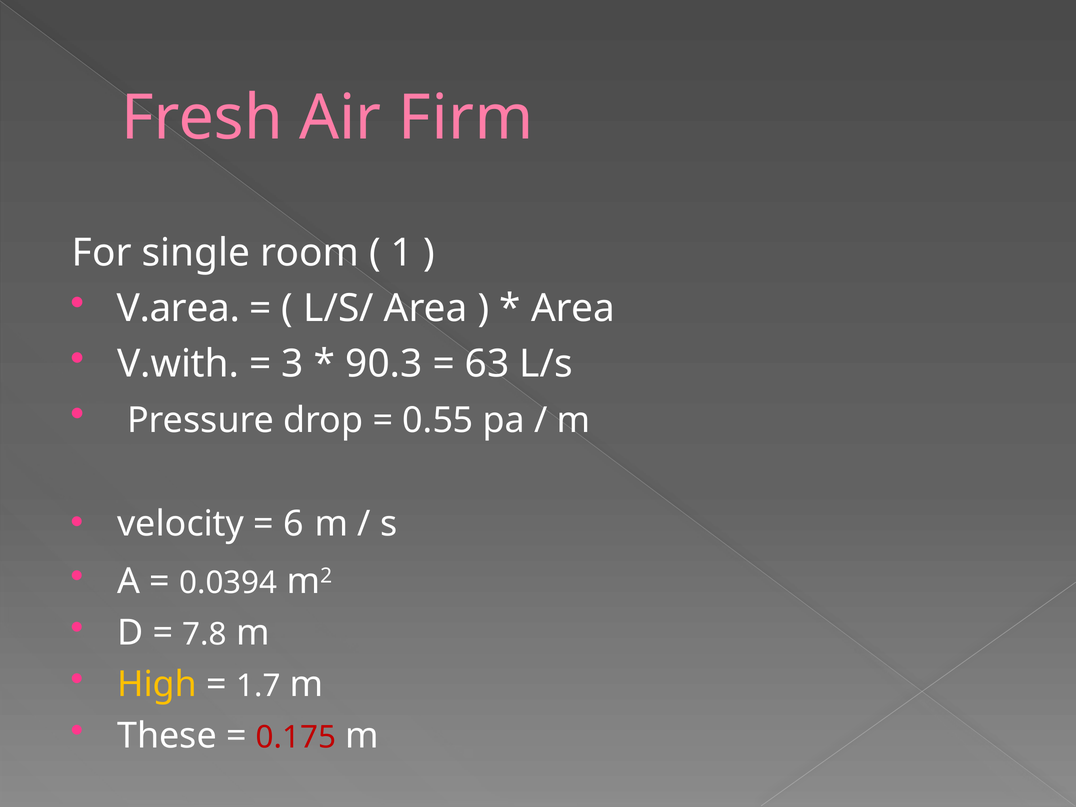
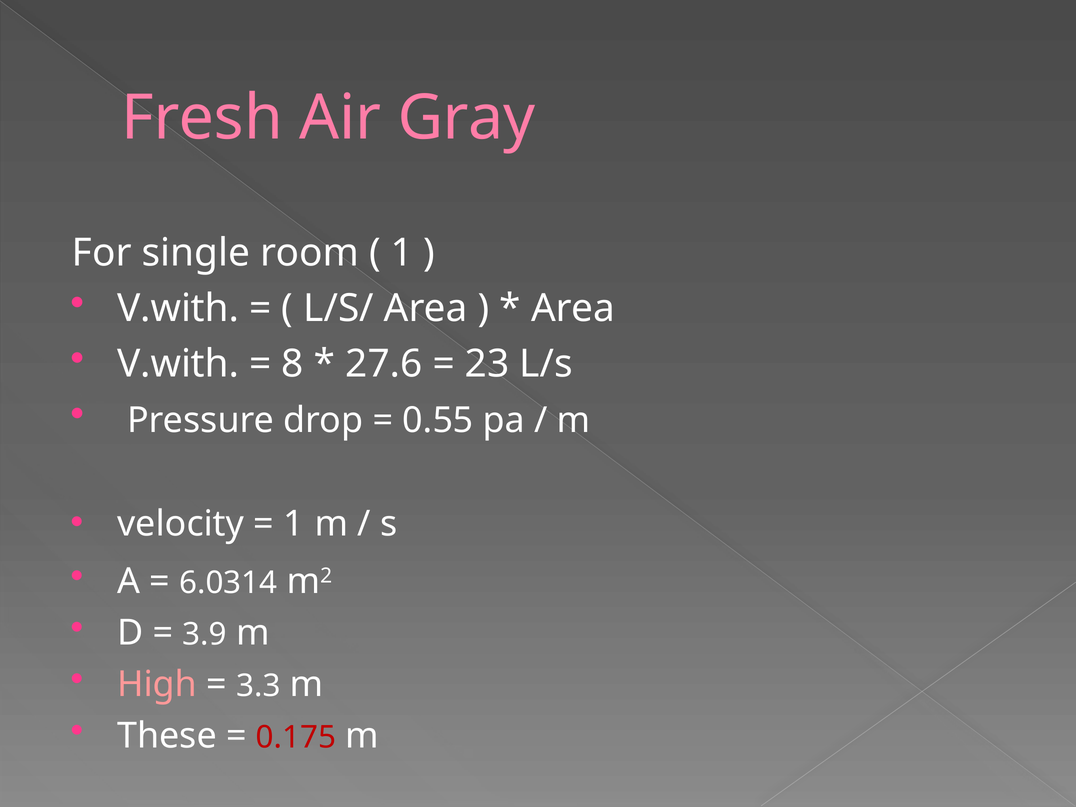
Firm: Firm -> Gray
V.area at (178, 308): V.area -> V.with
3: 3 -> 8
90.3: 90.3 -> 27.6
63: 63 -> 23
6 at (294, 524): 6 -> 1
0.0394: 0.0394 -> 6.0314
7.8: 7.8 -> 3.9
High colour: yellow -> pink
1.7: 1.7 -> 3.3
